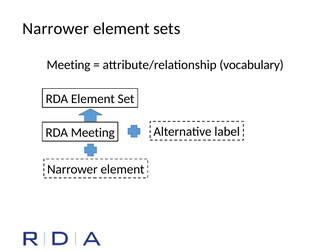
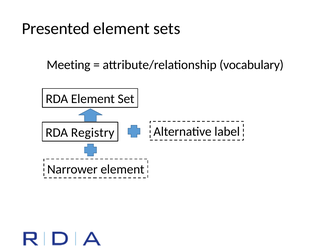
Narrower at (56, 29): Narrower -> Presented
RDA Meeting: Meeting -> Registry
